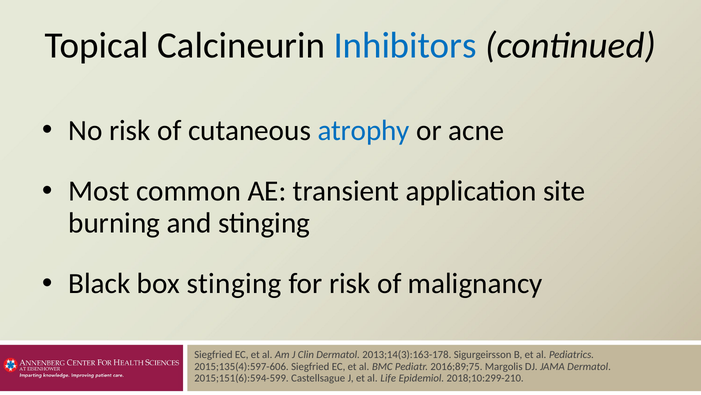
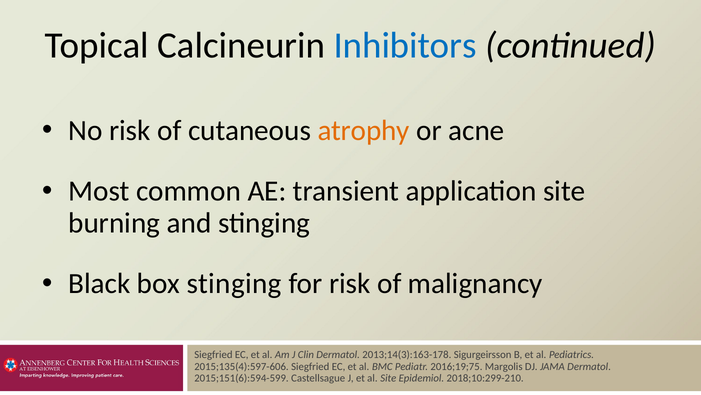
atrophy colour: blue -> orange
2016;89;75: 2016;89;75 -> 2016;19;75
al Life: Life -> Site
